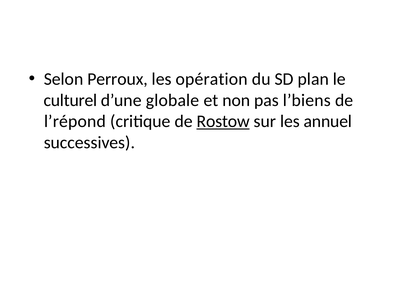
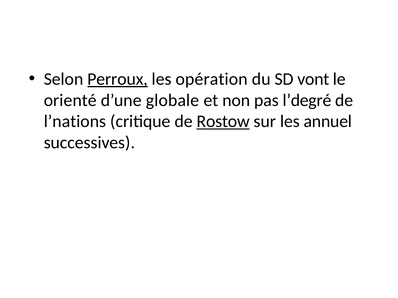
Perroux underline: none -> present
plan: plan -> vont
culturel: culturel -> orienté
l’biens: l’biens -> l’degré
l’répond: l’répond -> l’nations
